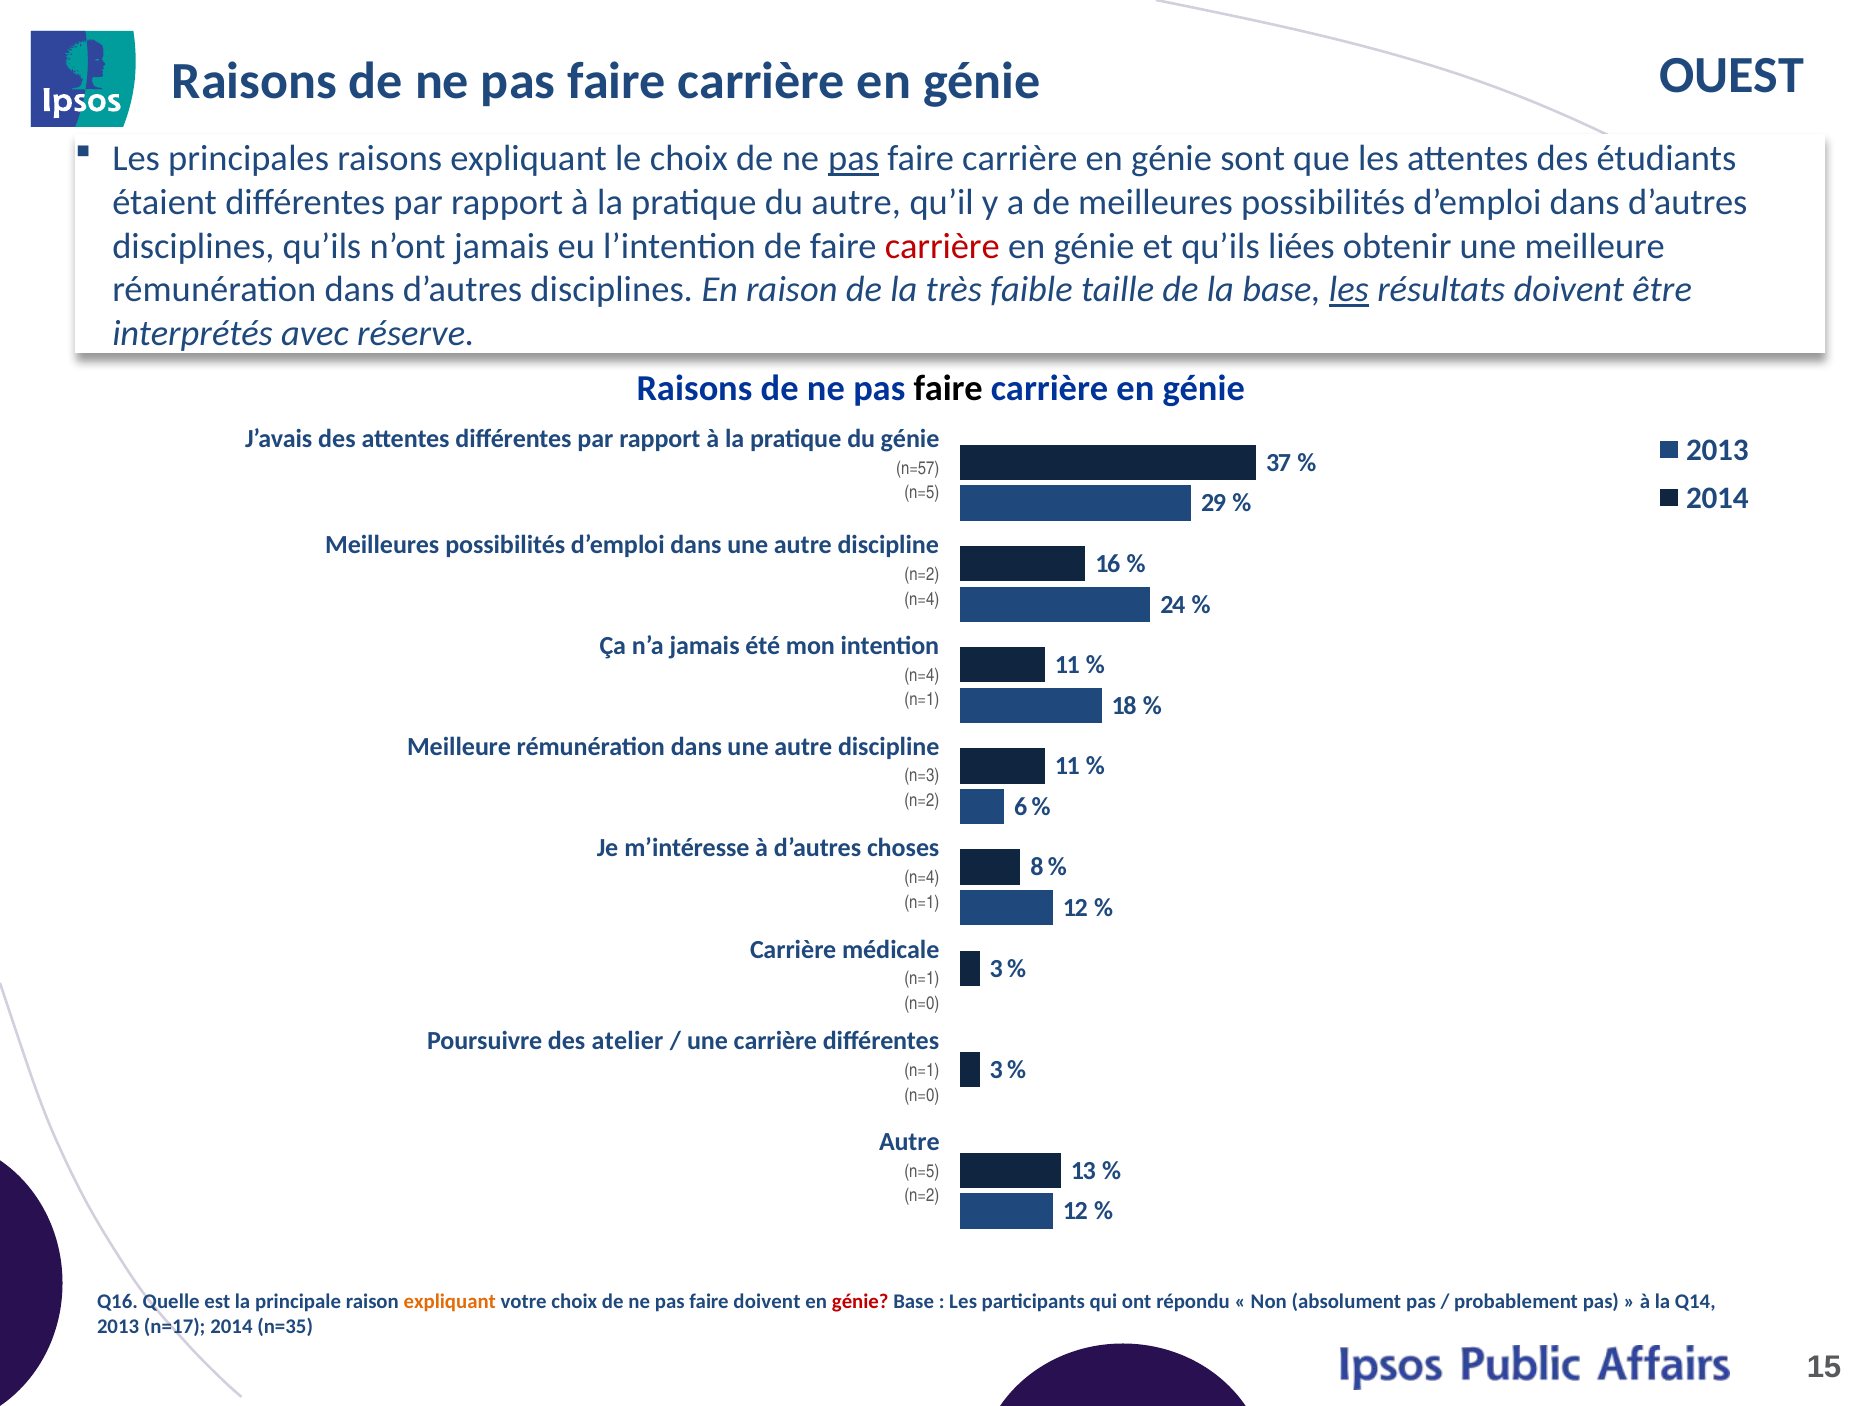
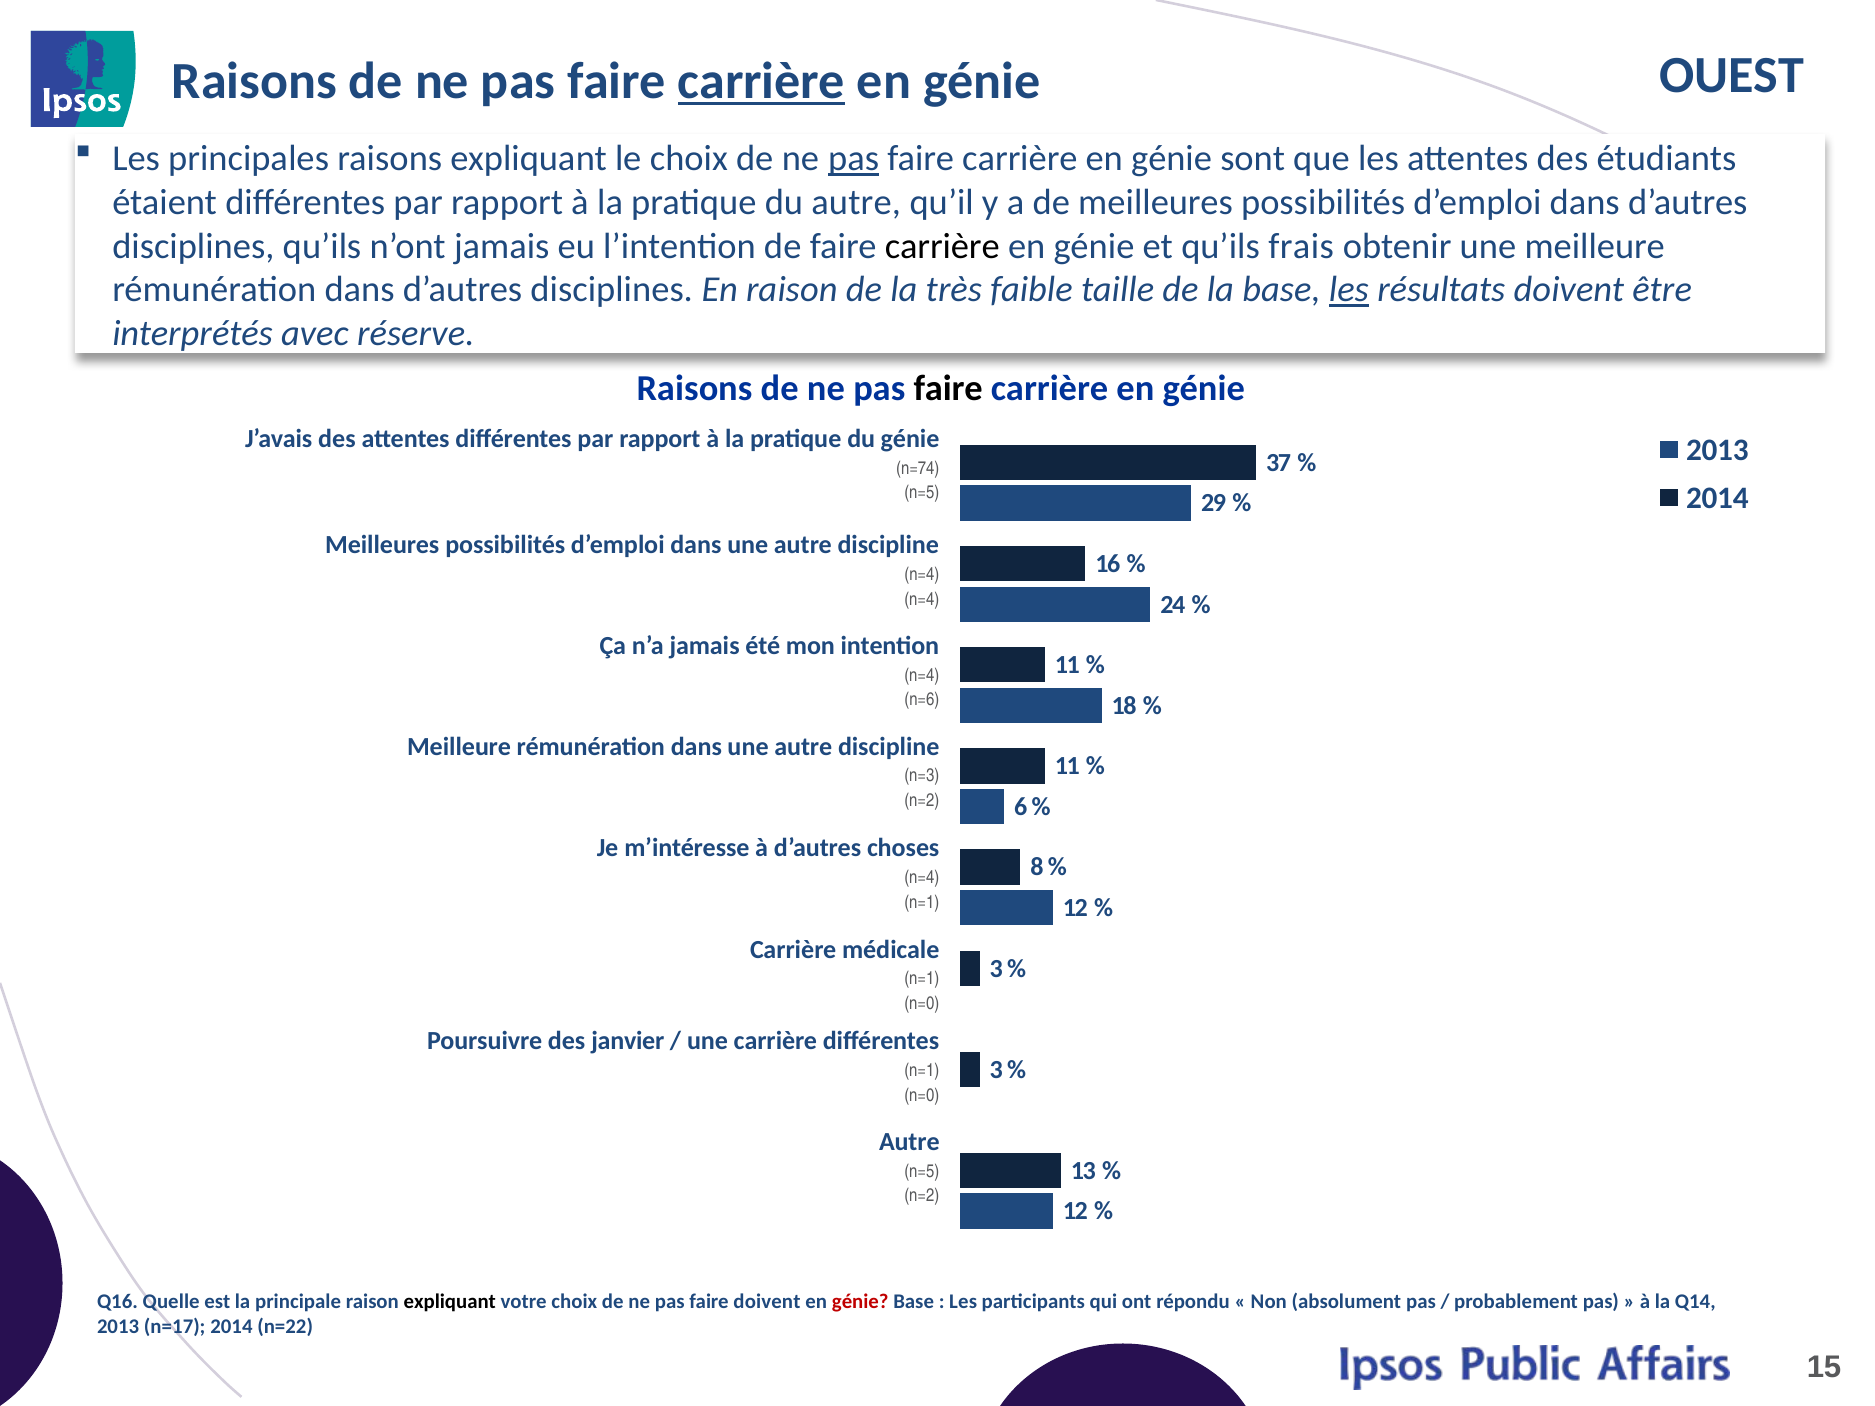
carrière at (761, 81) underline: none -> present
carrière at (942, 246) colour: red -> black
liées: liées -> frais
n=57: n=57 -> n=74
n=2 at (922, 574): n=2 -> n=4
n=1 at (922, 700): n=1 -> n=6
atelier: atelier -> janvier
expliquant at (450, 1302) colour: orange -> black
n=35: n=35 -> n=22
